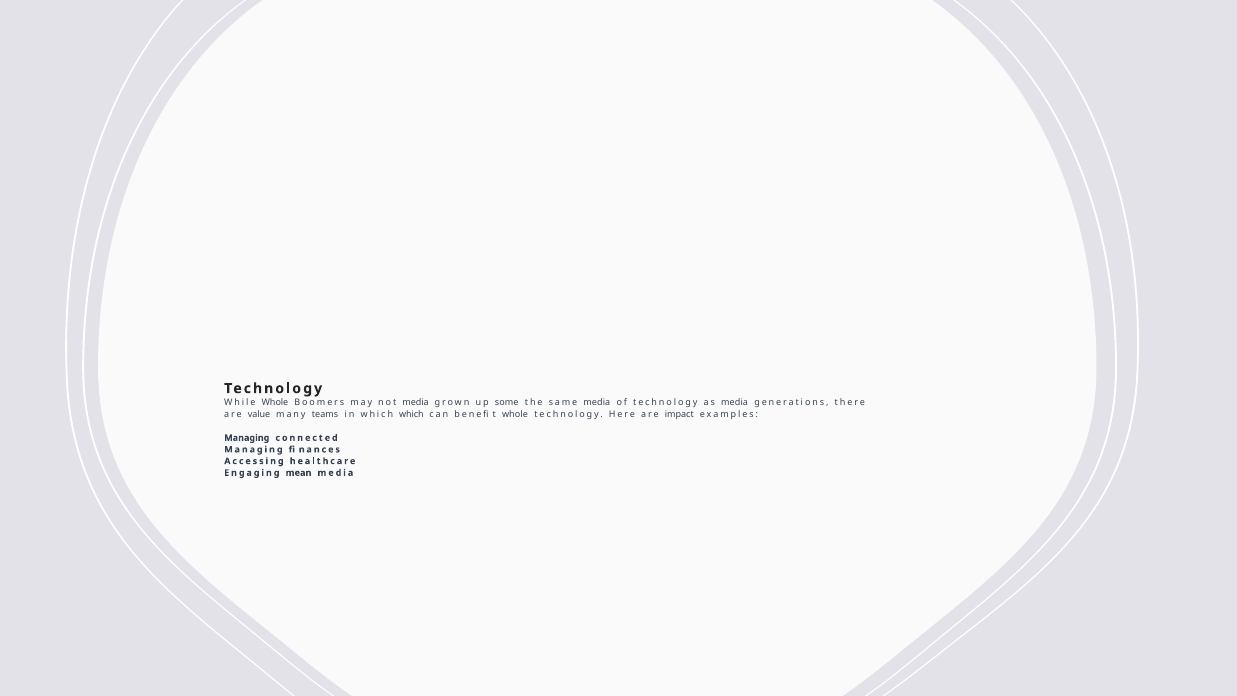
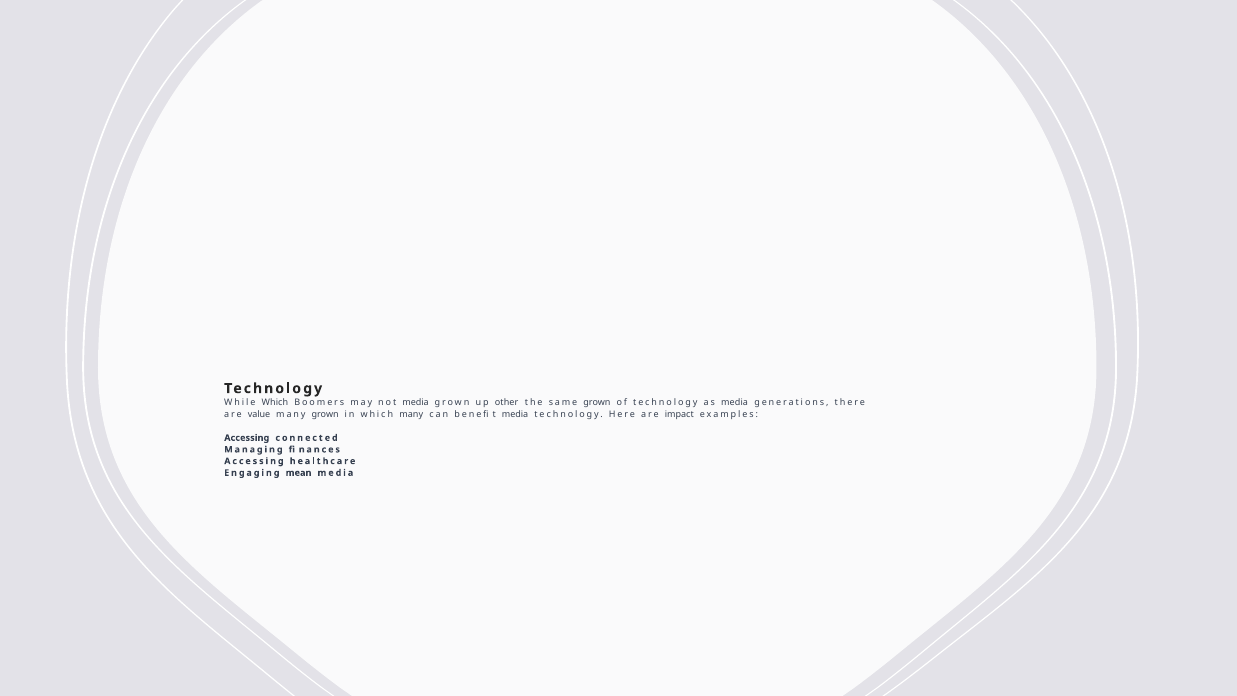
While Whole: Whole -> Which
some: some -> other
same media: media -> grown
many teams: teams -> grown
which which: which -> many
whole at (515, 414): whole -> media
Managing at (247, 438): Managing -> Accessing
